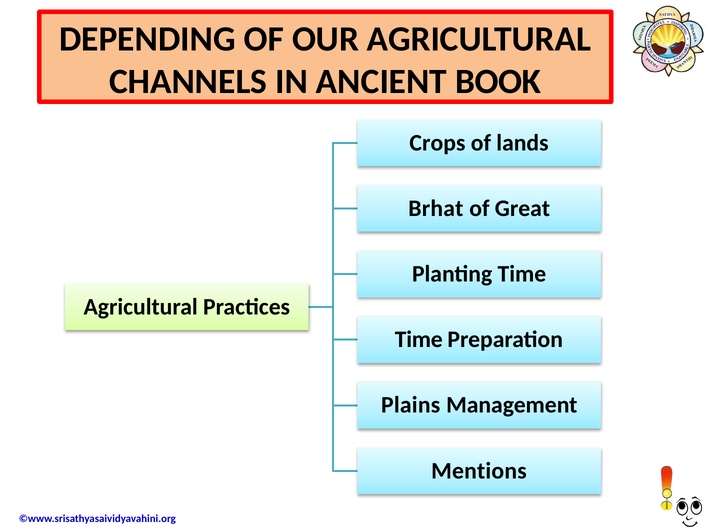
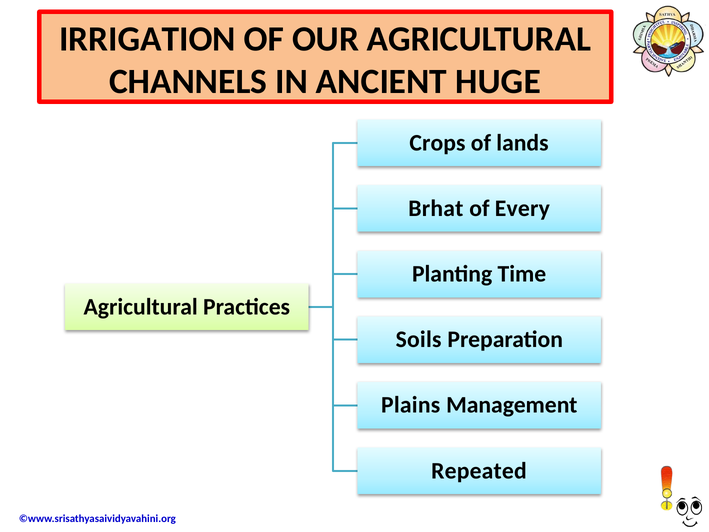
DEPENDING: DEPENDING -> IRRIGATION
BOOK: BOOK -> HUGE
Great: Great -> Every
Time at (419, 339): Time -> Soils
Mentions: Mentions -> Repeated
